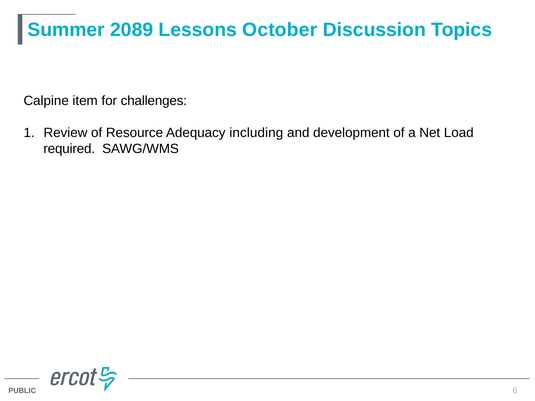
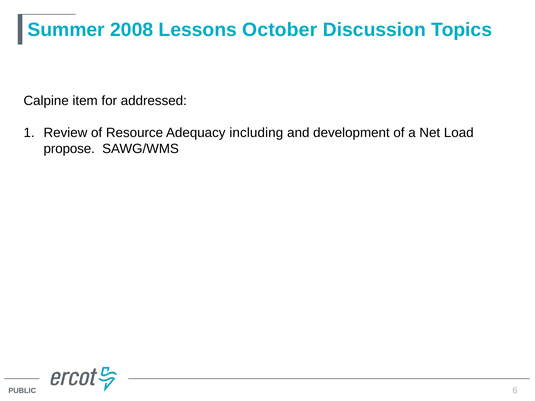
2089: 2089 -> 2008
challenges: challenges -> addressed
required: required -> propose
